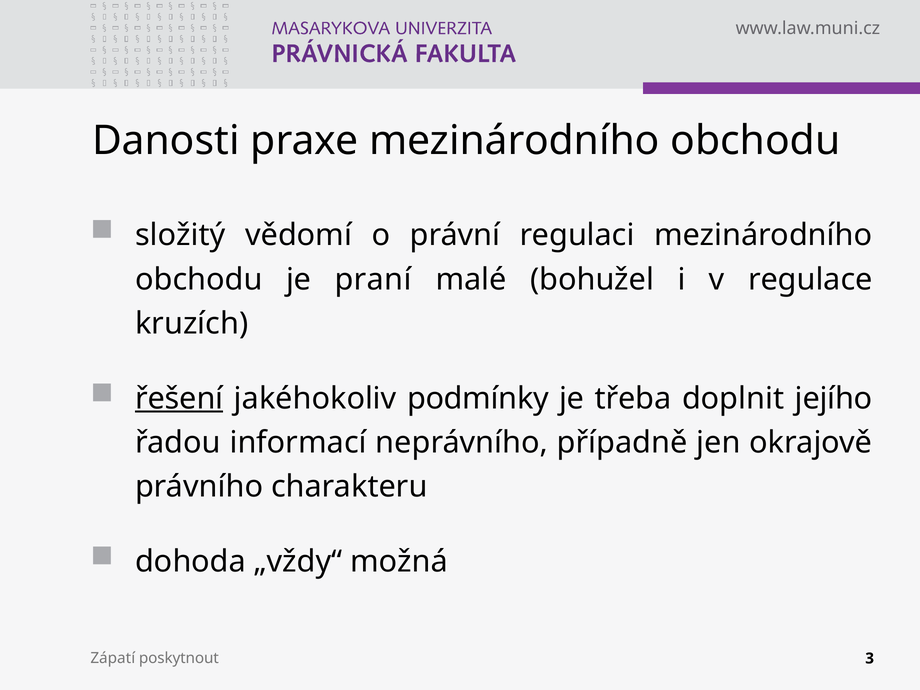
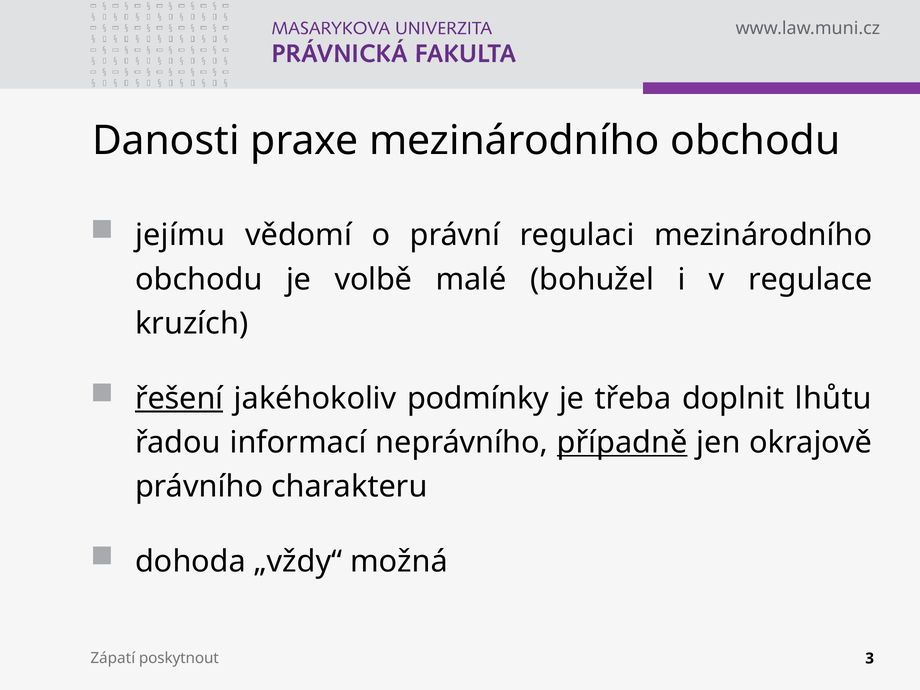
složitý: složitý -> jejímu
praní: praní -> volbě
jejího: jejího -> lhůtu
případně underline: none -> present
